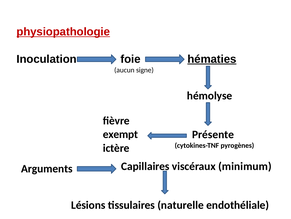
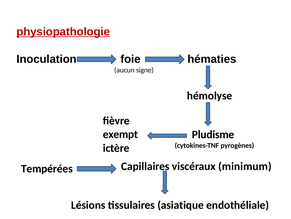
hématies underline: present -> none
Présente: Présente -> Pludisme
Arguments: Arguments -> Tempérées
naturelle: naturelle -> asiatique
